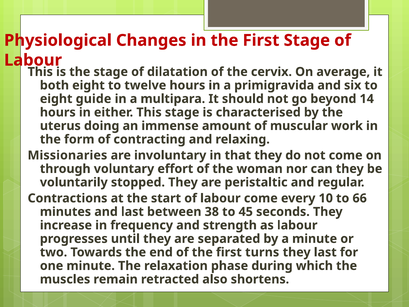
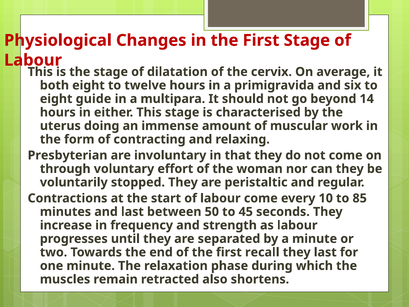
Missionaries: Missionaries -> Presbyterian
66: 66 -> 85
38: 38 -> 50
turns: turns -> recall
